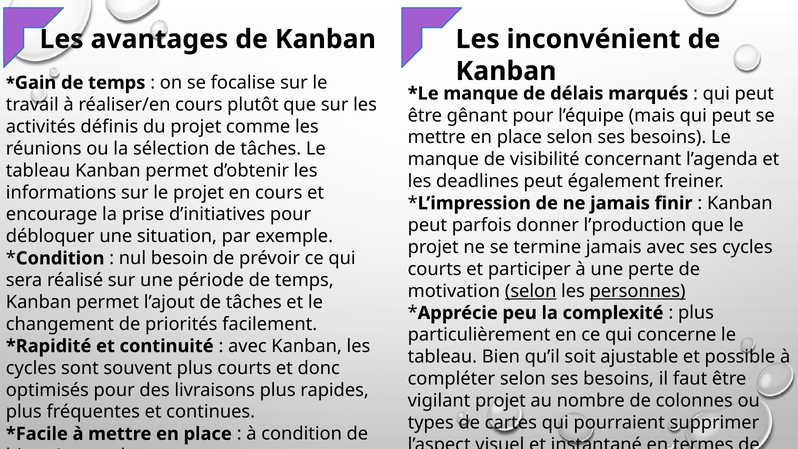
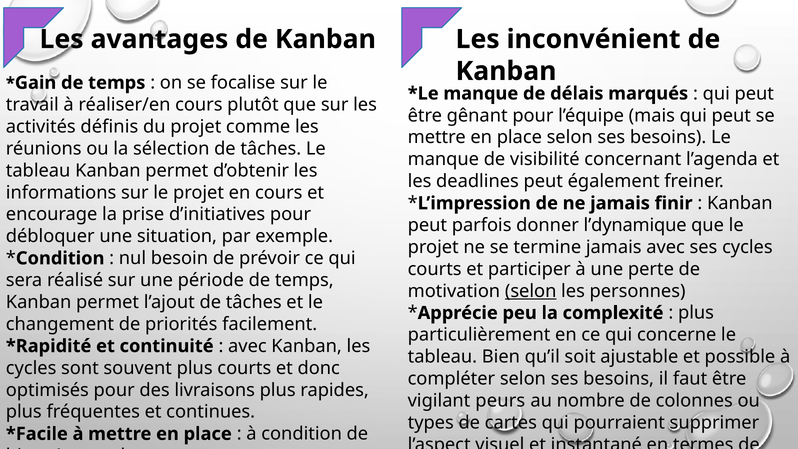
l’production: l’production -> l’dynamique
personnes underline: present -> none
vigilant projet: projet -> peurs
